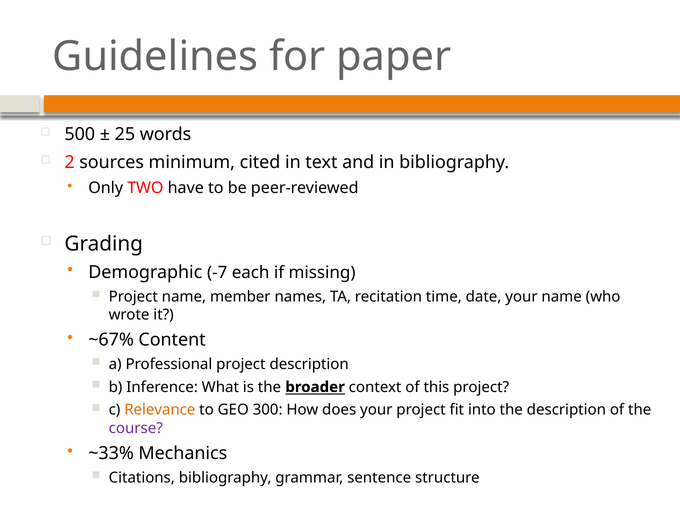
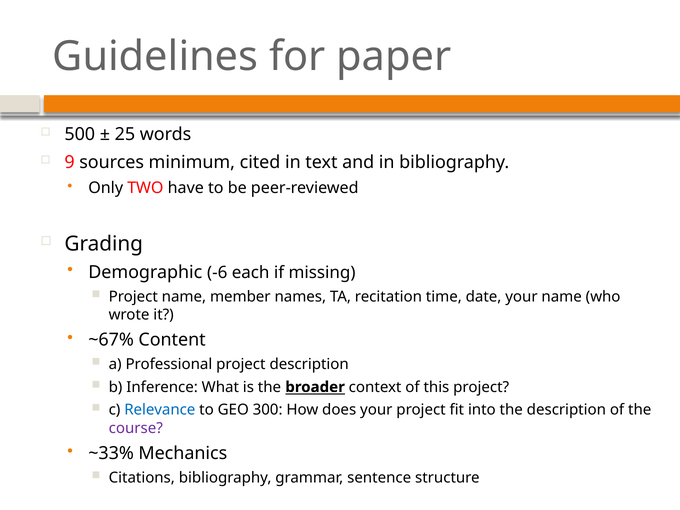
2: 2 -> 9
-7: -7 -> -6
Relevance colour: orange -> blue
